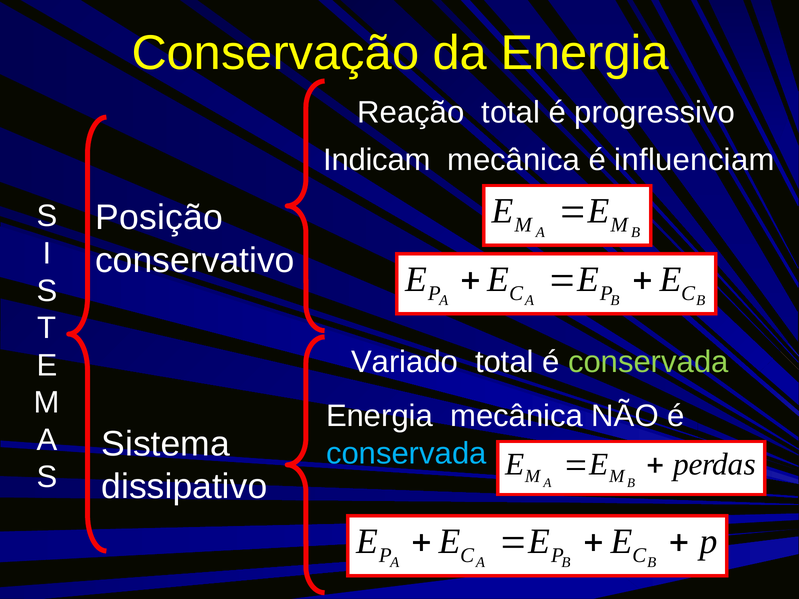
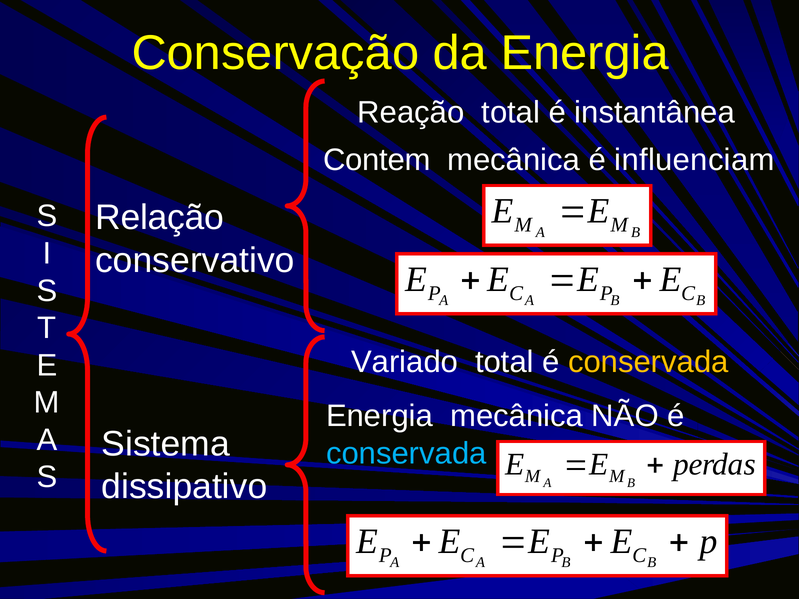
progressivo: progressivo -> instantânea
Indicam: Indicam -> Contem
Posição: Posição -> Relação
conservada at (648, 362) colour: light green -> yellow
